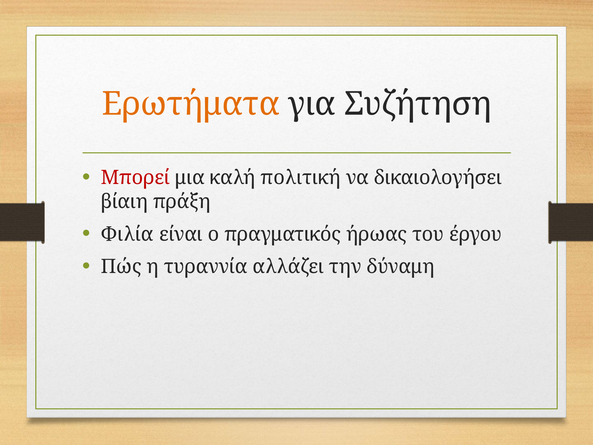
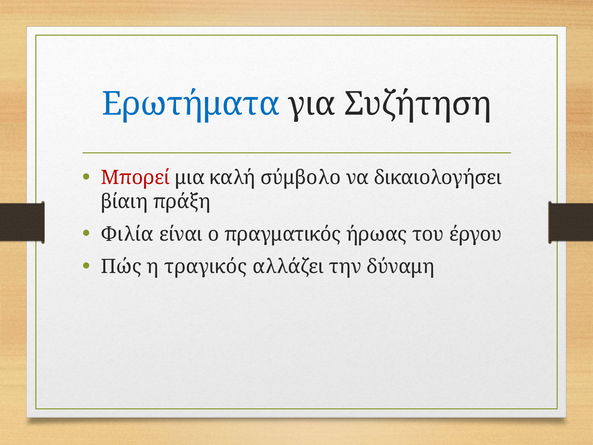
Ερωτήματα colour: orange -> blue
πολιτική: πολιτική -> σύμβολο
τυραννία: τυραννία -> τραγικός
